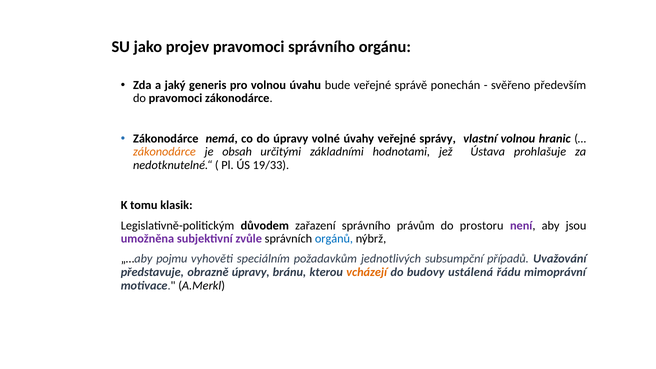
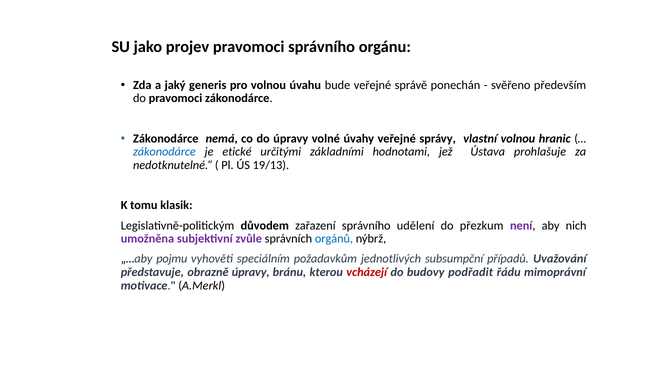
zákonodárce at (164, 152) colour: orange -> blue
obsah: obsah -> etické
19/33: 19/33 -> 19/13
právům: právům -> udělení
prostoru: prostoru -> přezkum
jsou: jsou -> nich
vcházejí colour: orange -> red
ustálená: ustálená -> podřadit
